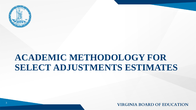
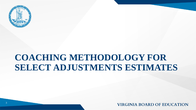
ACADEMIC: ACADEMIC -> COACHING
